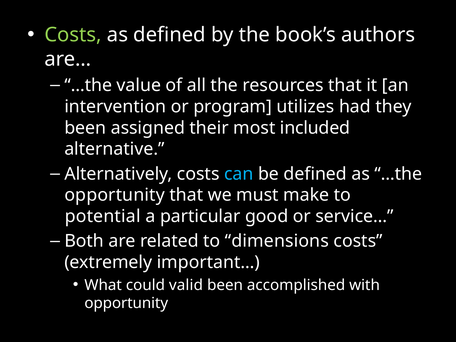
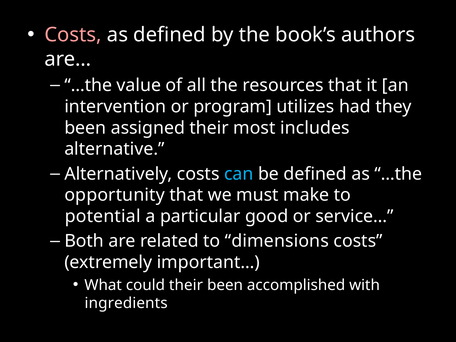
Costs at (73, 35) colour: light green -> pink
included: included -> includes
could valid: valid -> their
opportunity at (126, 303): opportunity -> ingredients
